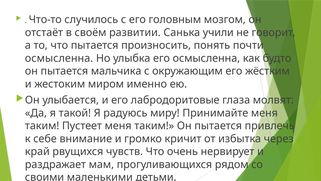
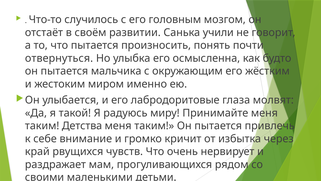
осмысленна at (59, 58): осмысленна -> отвернуться
Пустеет: Пустеет -> Детства
